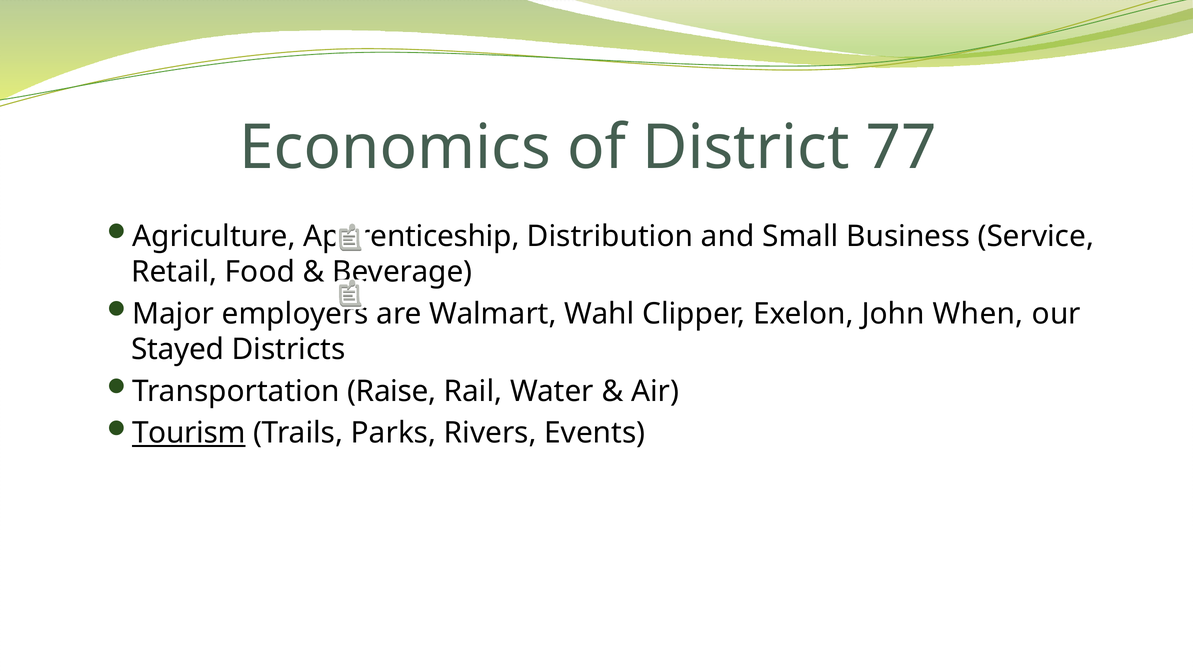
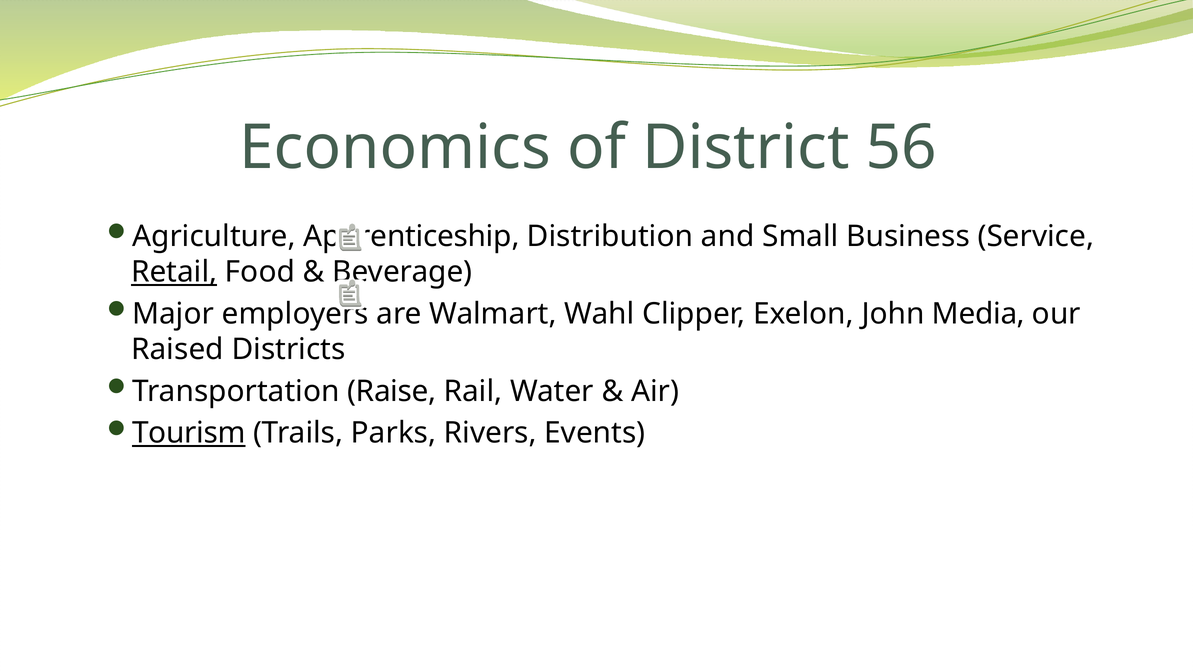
77: 77 -> 56
Retail underline: none -> present
When: When -> Media
Stayed: Stayed -> Raised
